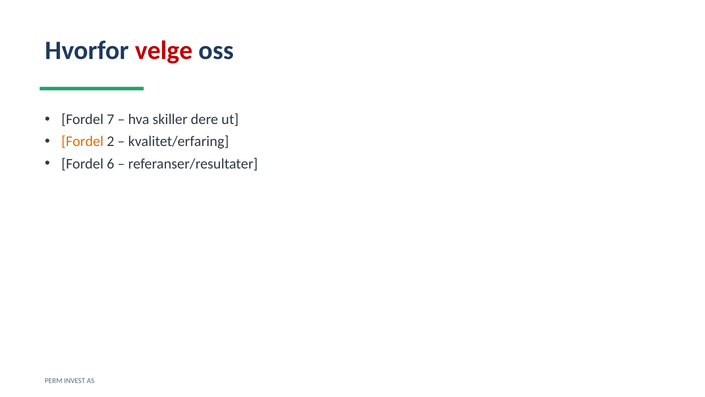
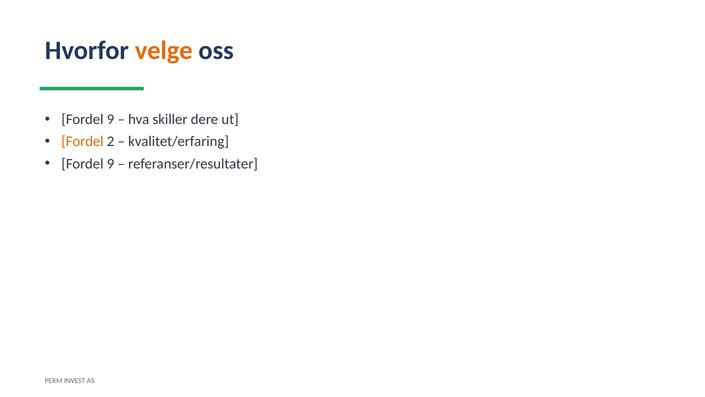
velge colour: red -> orange
7 at (111, 119): 7 -> 9
6 at (111, 163): 6 -> 9
